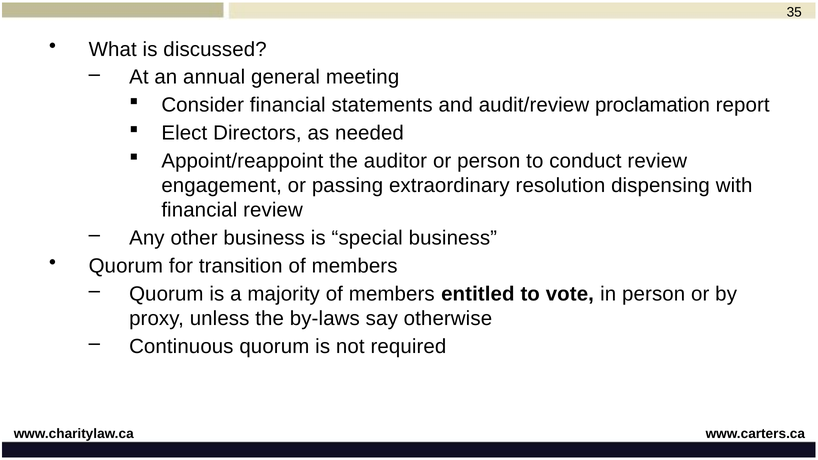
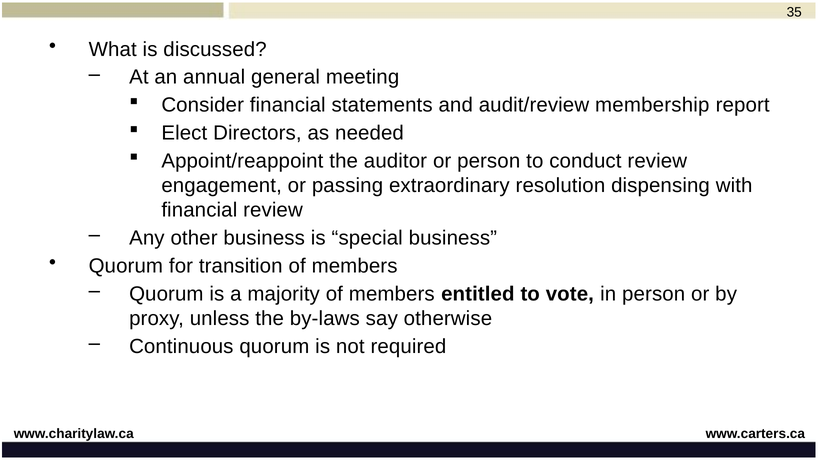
proclamation: proclamation -> membership
